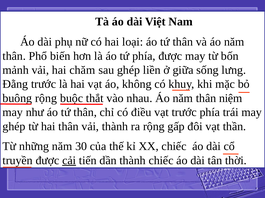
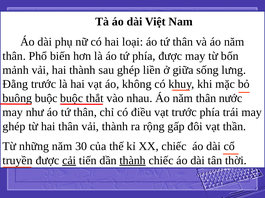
hai chăm: chăm -> thành
rộng at (46, 99): rộng -> buộc
niệm: niệm -> nước
thành at (133, 161) underline: none -> present
